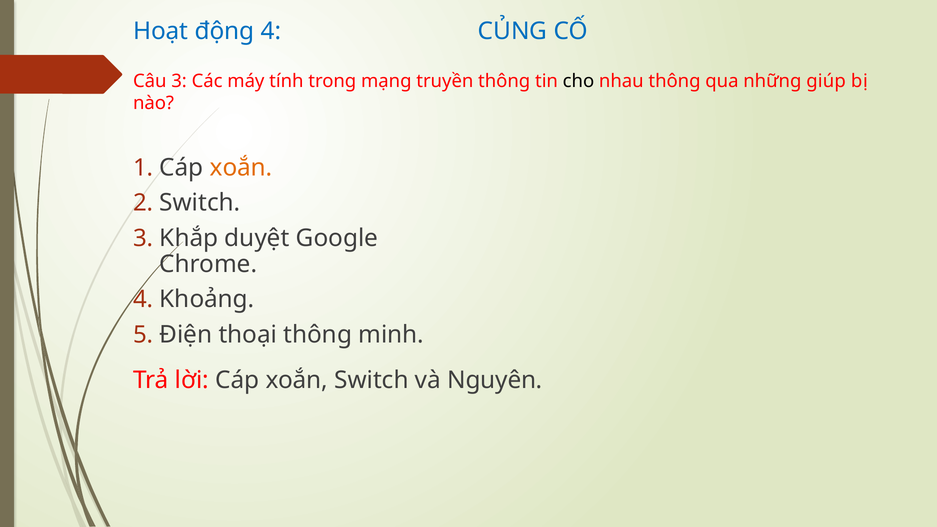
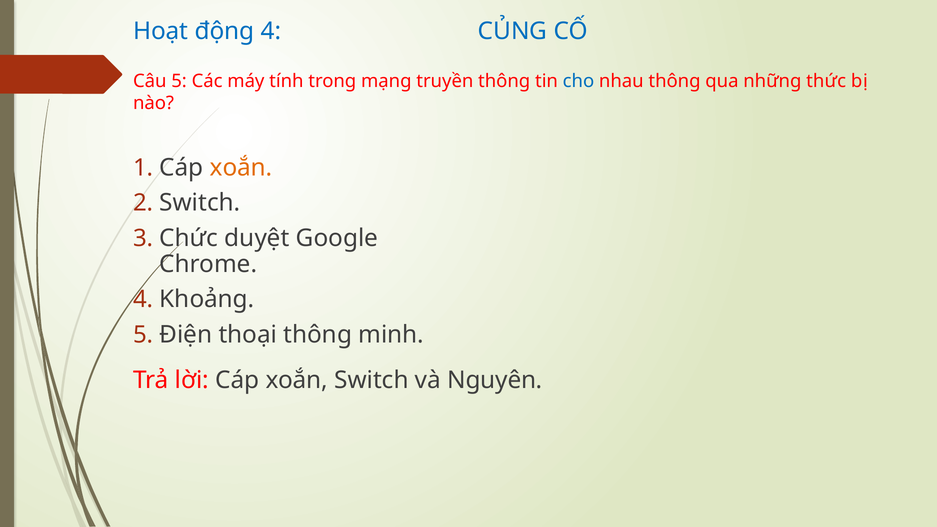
Câu 3: 3 -> 5
cho colour: black -> blue
giúp: giúp -> thức
Khắp: Khắp -> Chức
